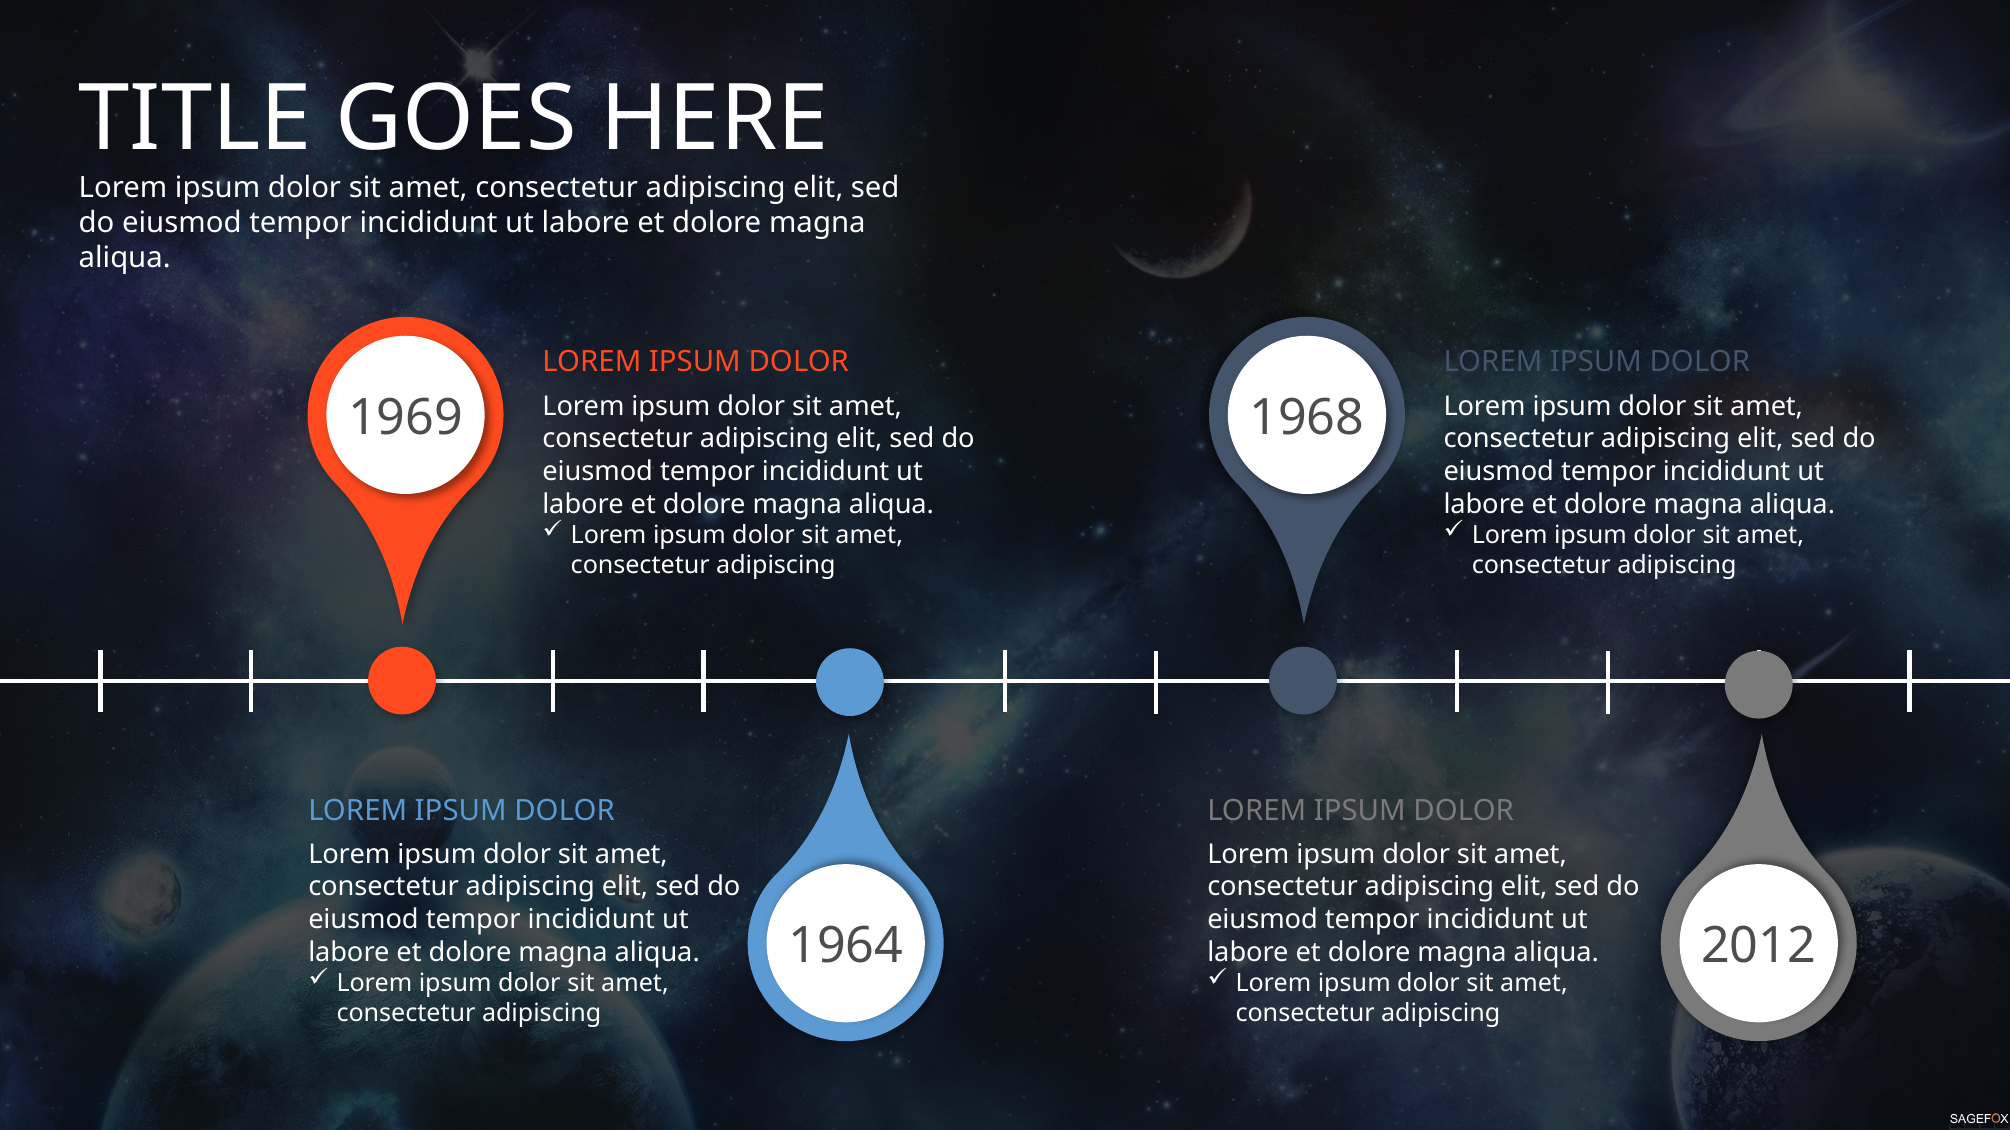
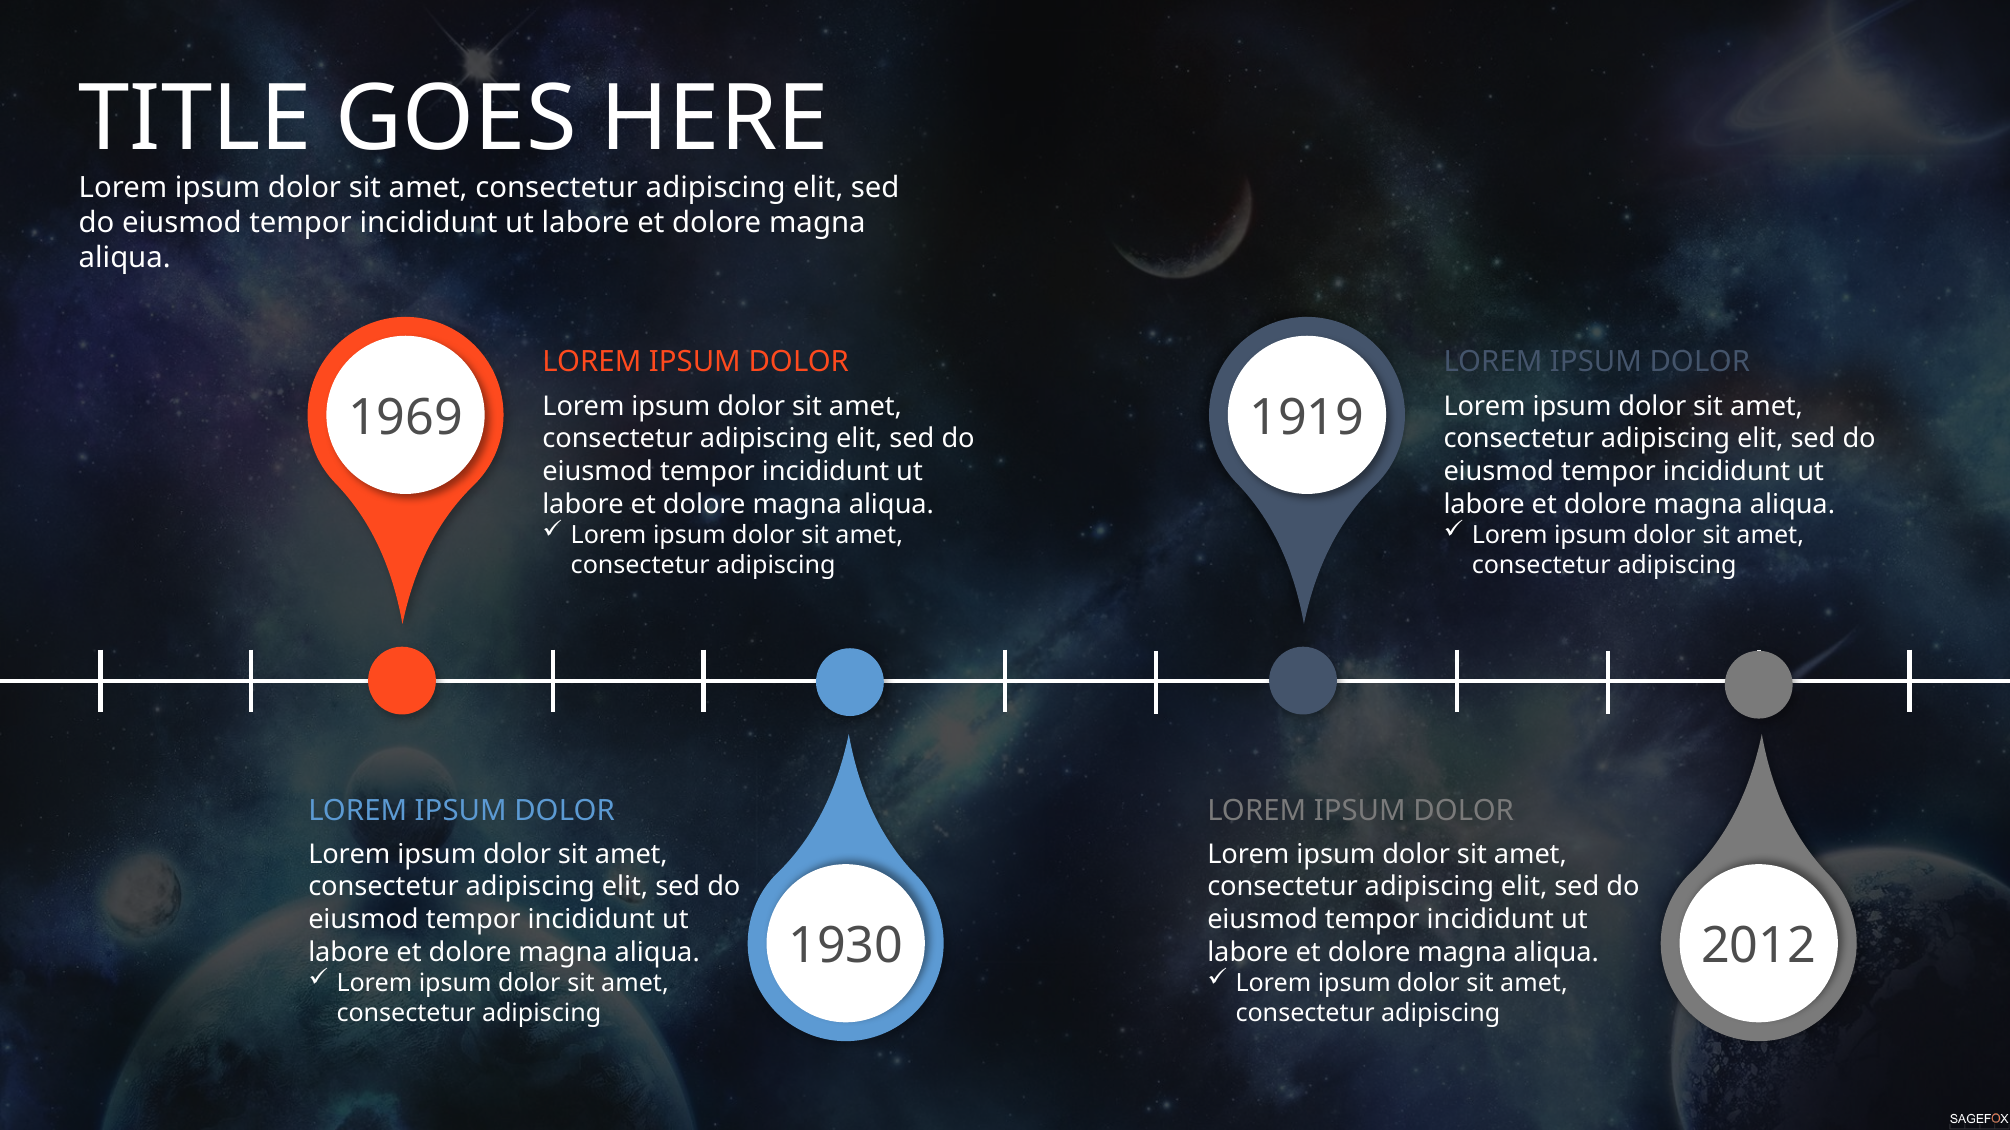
1968: 1968 -> 1919
1964: 1964 -> 1930
